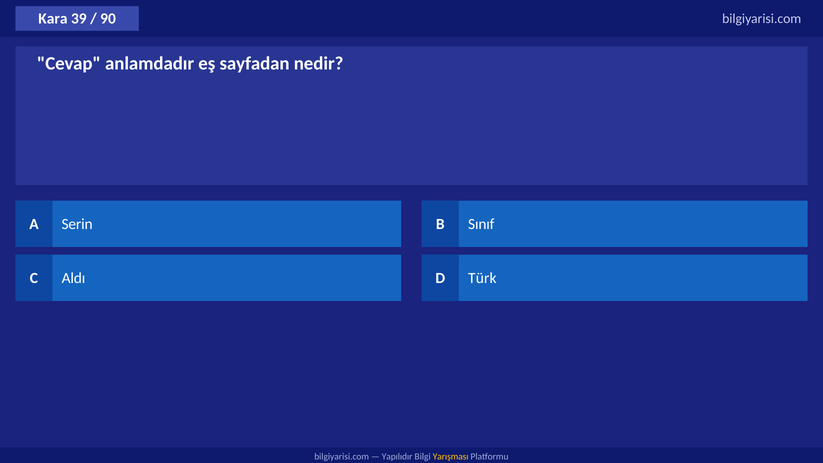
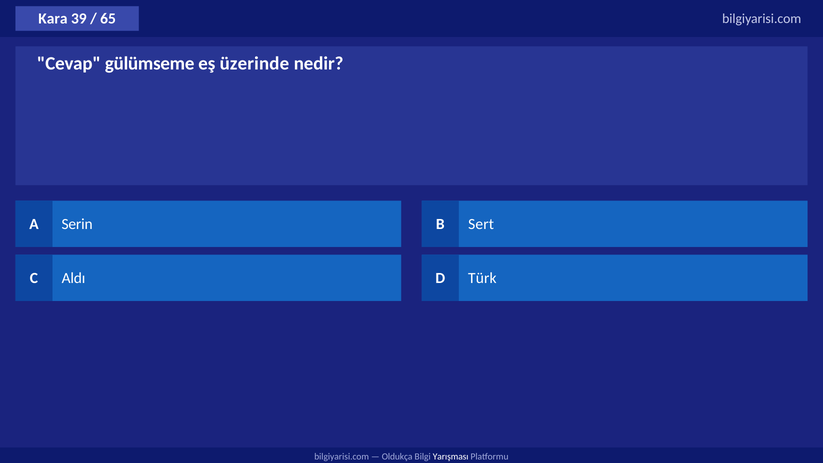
90: 90 -> 65
anlamdadır: anlamdadır -> gülümseme
sayfadan: sayfadan -> üzerinde
Sınıf: Sınıf -> Sert
Yapılıdır: Yapılıdır -> Oldukça
Yarışması colour: yellow -> white
